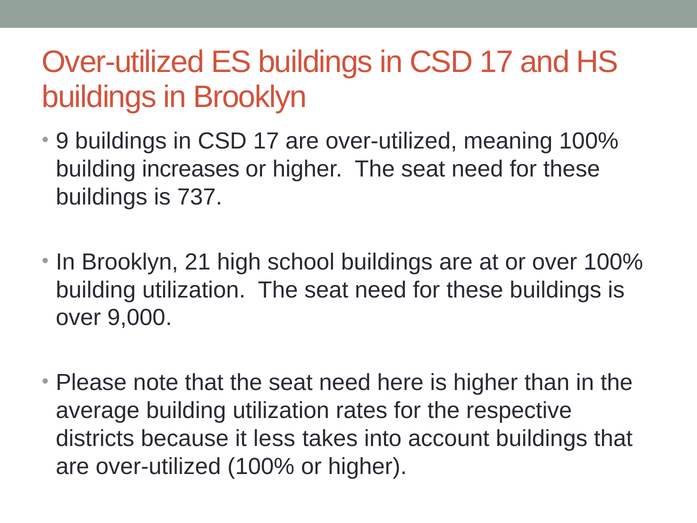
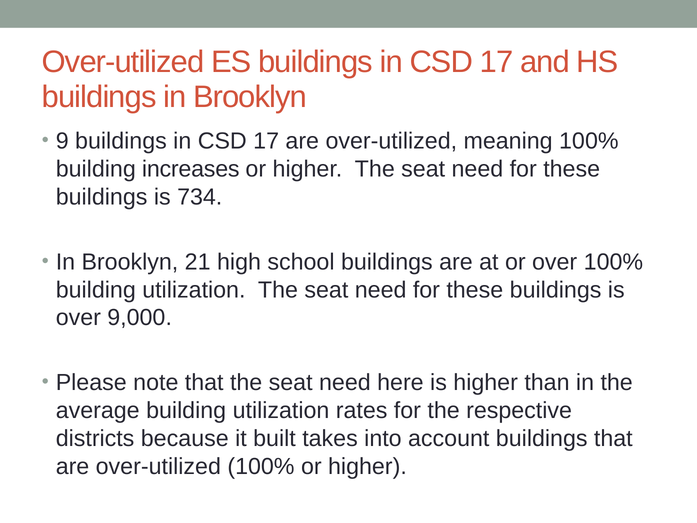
737: 737 -> 734
less: less -> built
